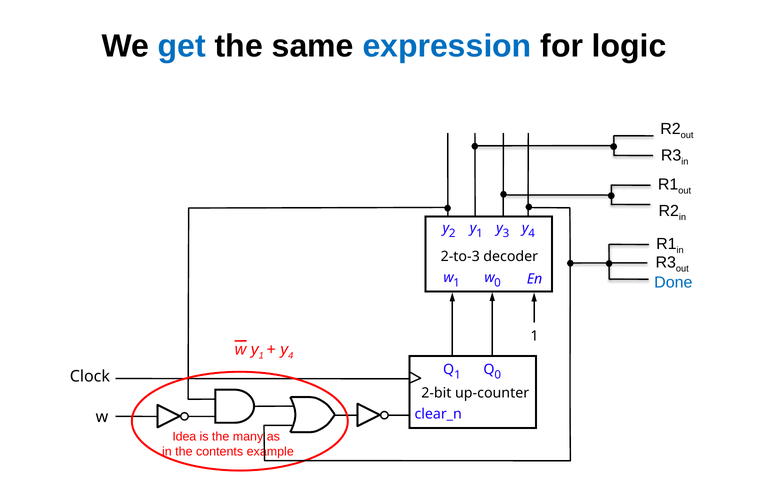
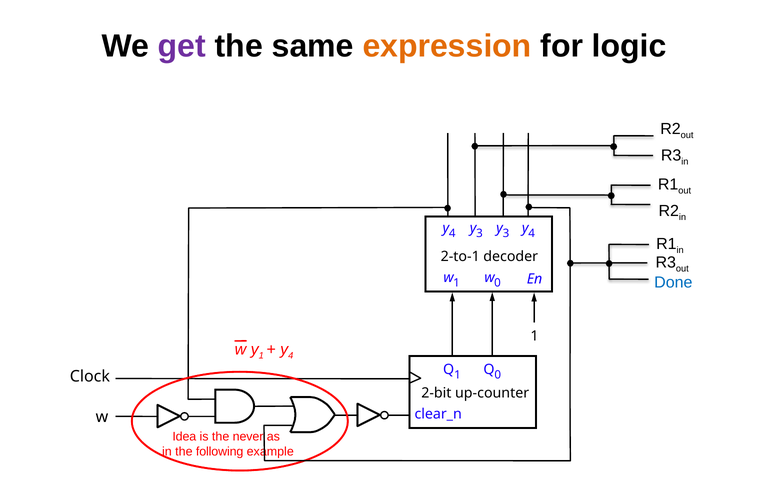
get colour: blue -> purple
expression colour: blue -> orange
2 at (452, 233): 2 -> 4
1 at (480, 233): 1 -> 3
2-to-3: 2-to-3 -> 2-to-1
many: many -> never
contents: contents -> following
